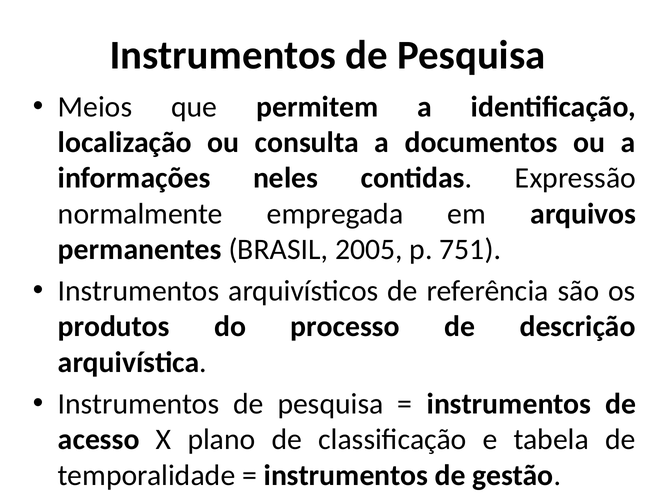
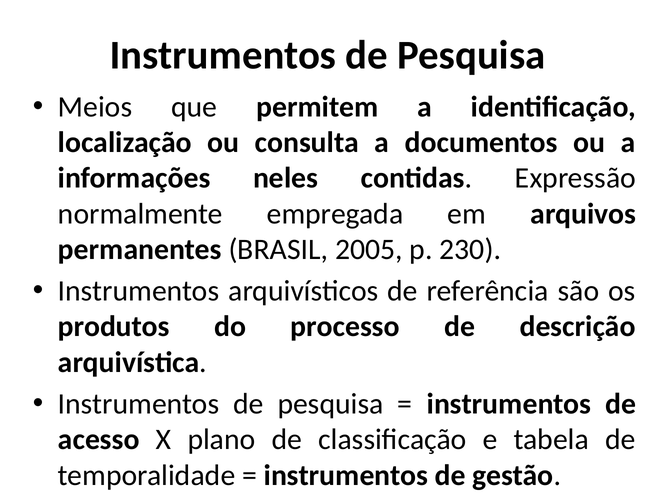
751: 751 -> 230
